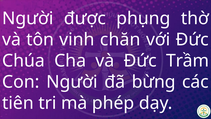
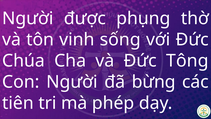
chăn: chăn -> sống
Trầm: Trầm -> Tông
